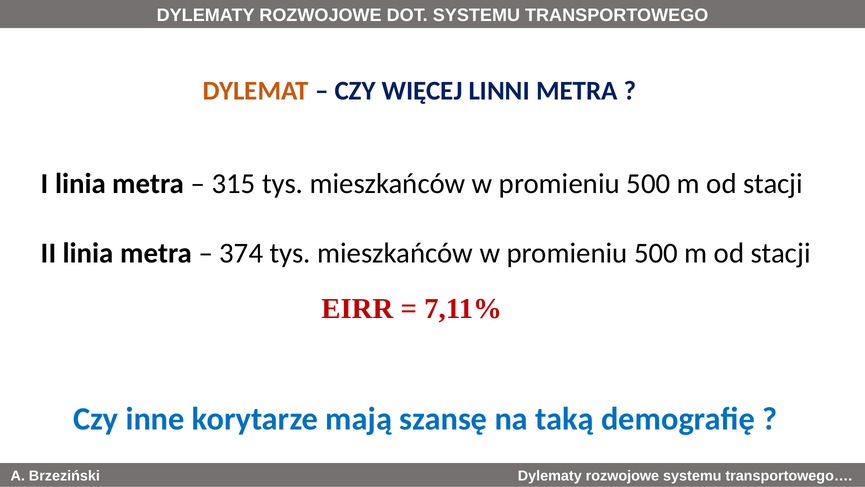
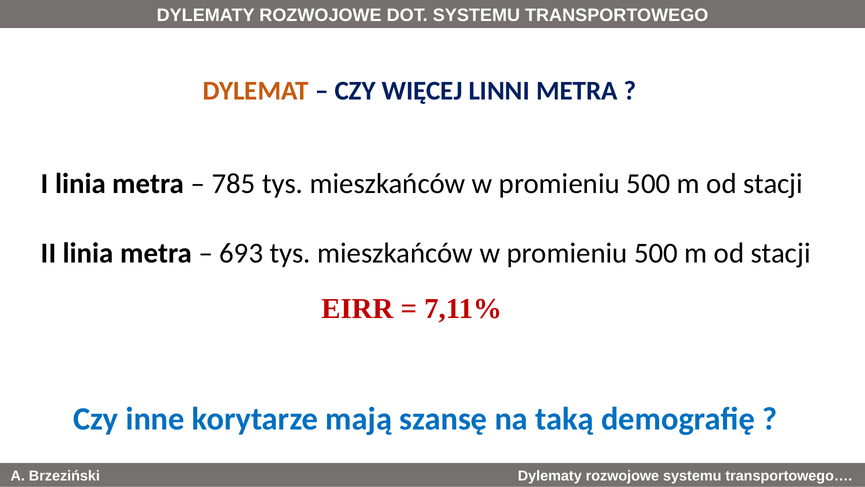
315: 315 -> 785
374: 374 -> 693
